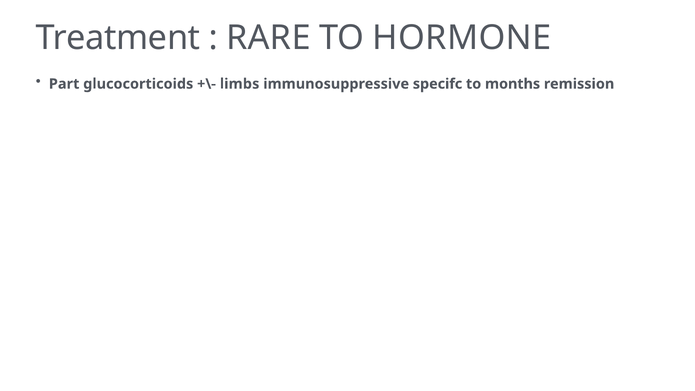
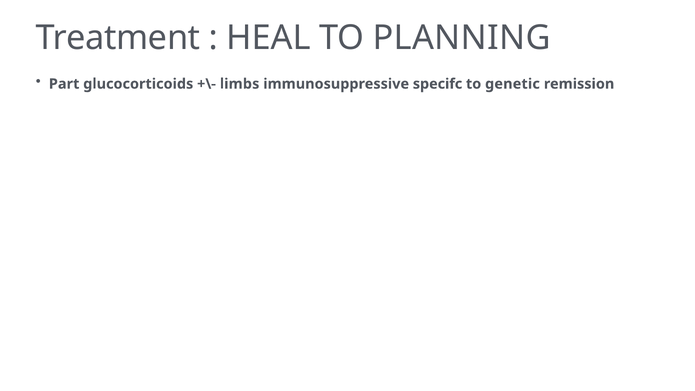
RARE: RARE -> HEAL
HORMONE: HORMONE -> PLANNING
months: months -> genetic
